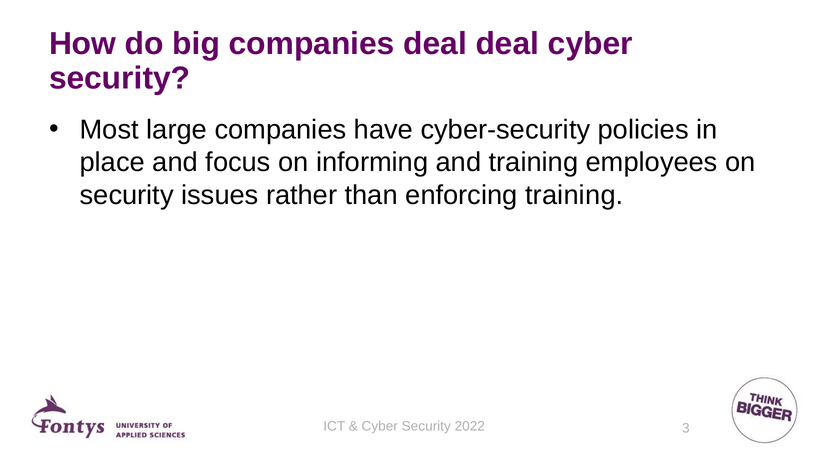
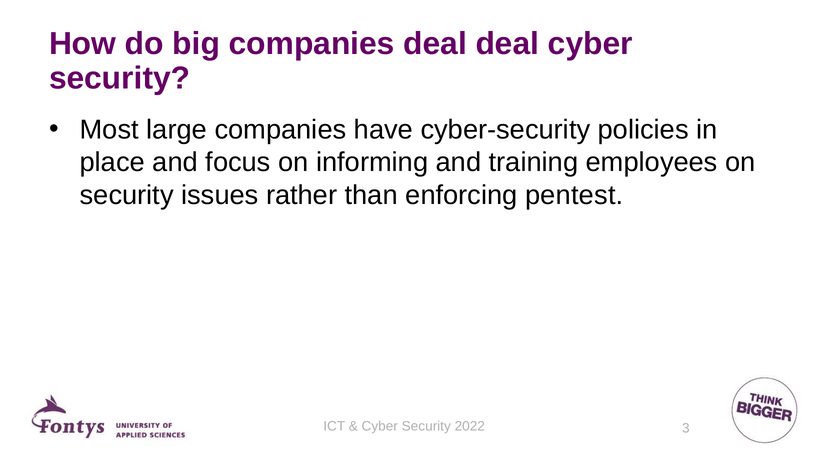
enforcing training: training -> pentest
